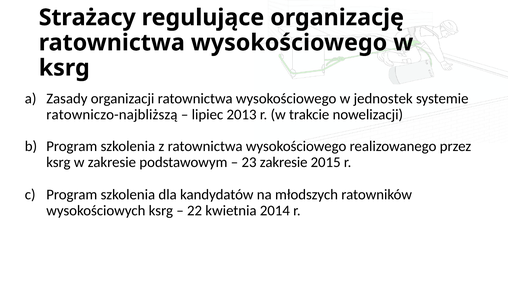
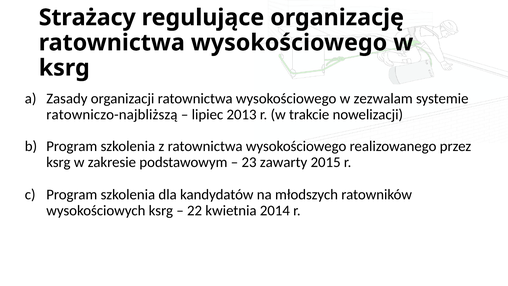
jednostek: jednostek -> zezwalam
23 zakresie: zakresie -> zawarty
